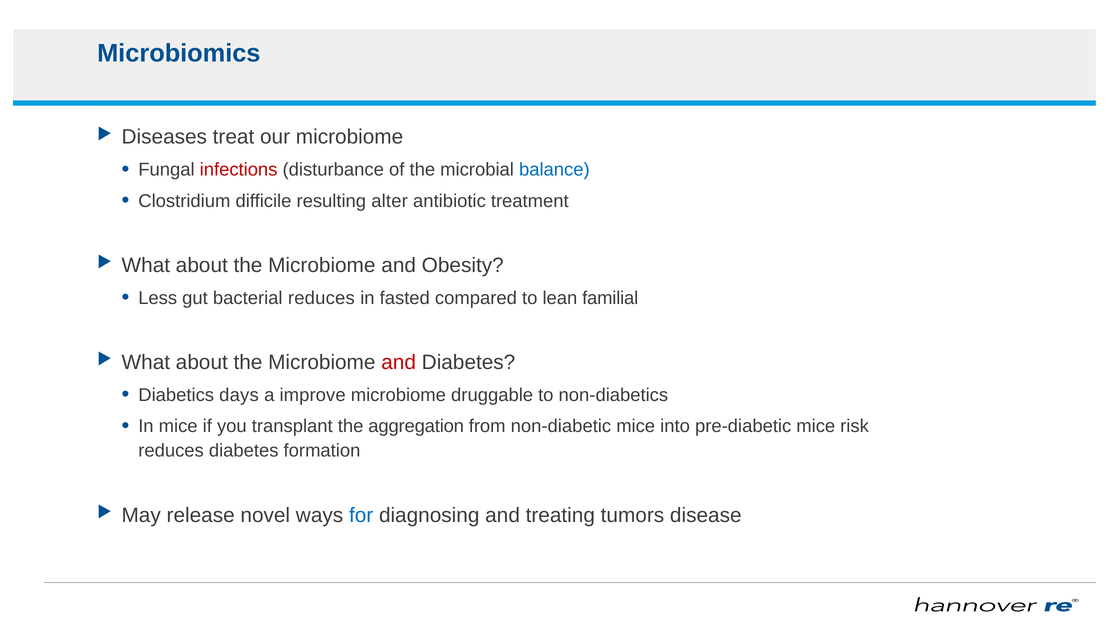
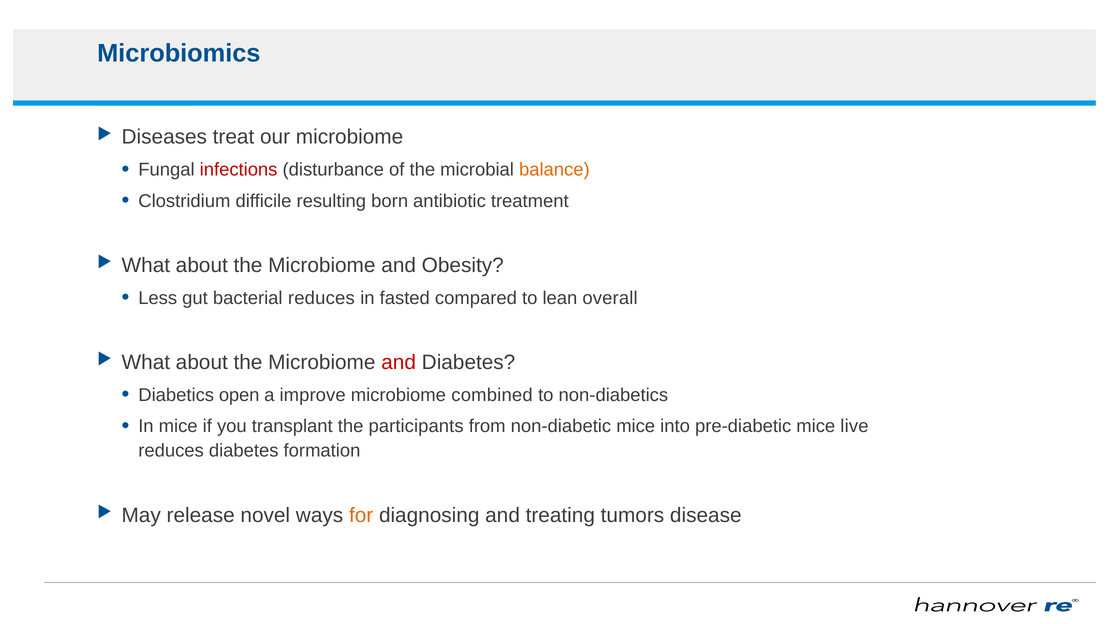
balance colour: blue -> orange
alter: alter -> born
familial: familial -> overall
days: days -> open
druggable: druggable -> combined
aggregation: aggregation -> participants
risk: risk -> live
for colour: blue -> orange
